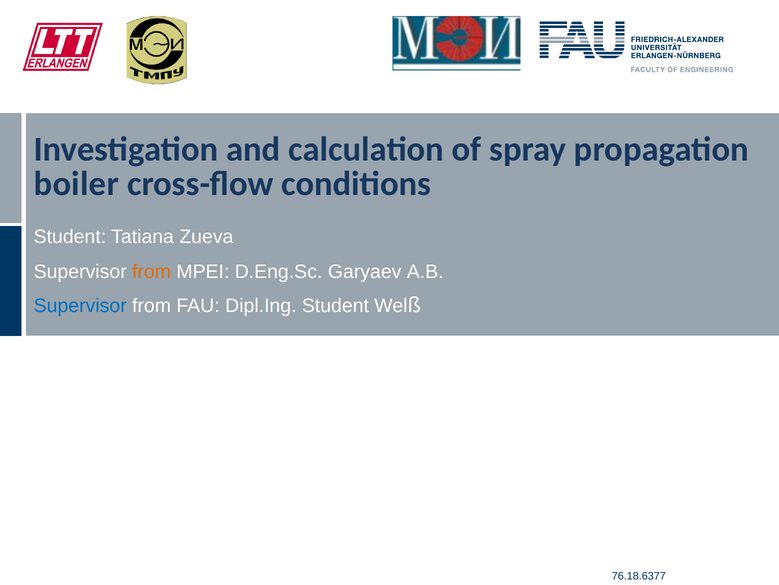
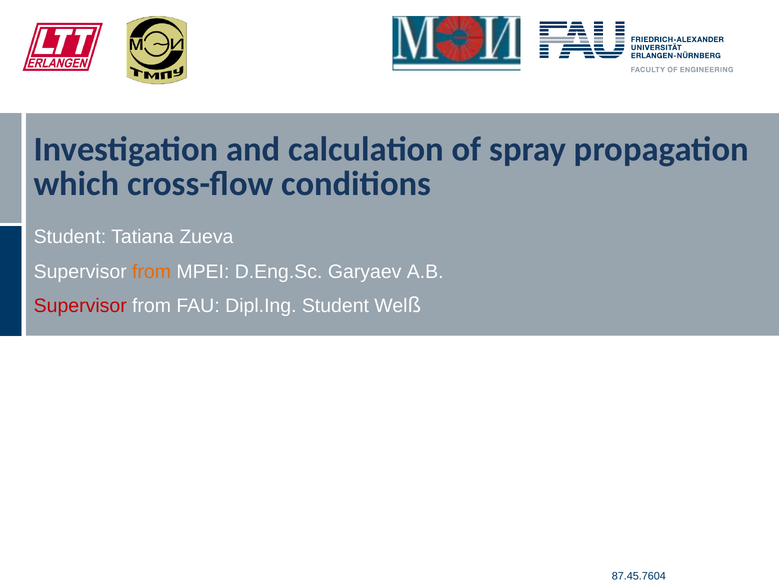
boiler: boiler -> which
Supervisor at (80, 306) colour: blue -> red
76.18.6377: 76.18.6377 -> 87.45.7604
